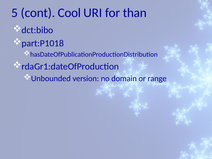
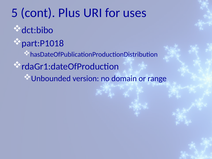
Cool: Cool -> Plus
than: than -> uses
